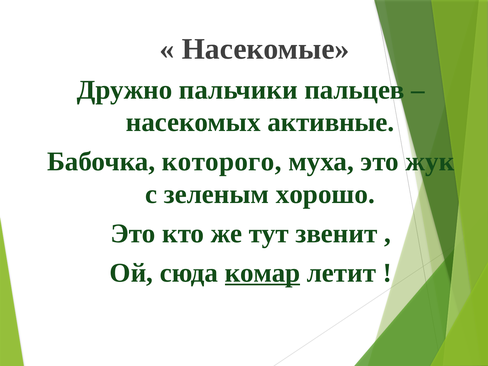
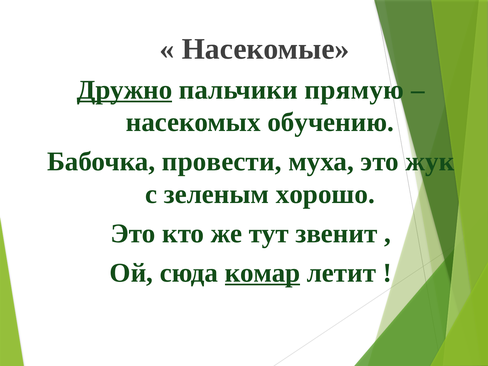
Дружно underline: none -> present
пальцев: пальцев -> прямую
активные: активные -> обучению
которого: которого -> провести
